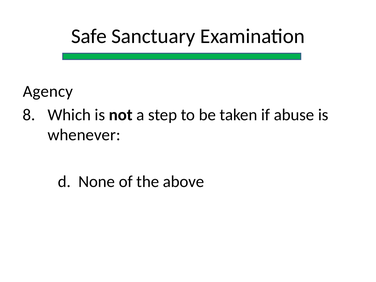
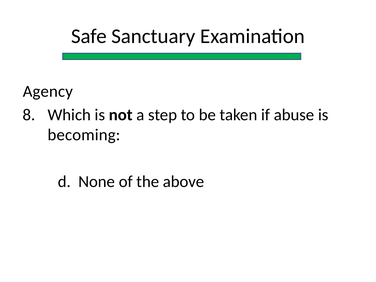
whenever: whenever -> becoming
